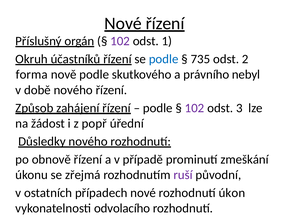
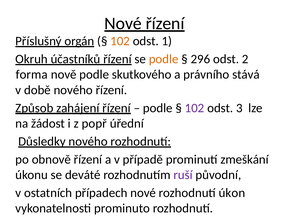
102 at (120, 41) colour: purple -> orange
podle at (164, 59) colour: blue -> orange
735: 735 -> 296
nebyl: nebyl -> stává
zřejmá: zřejmá -> deváté
odvolacího: odvolacího -> prominuto
